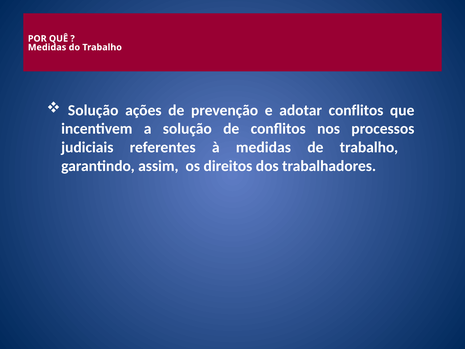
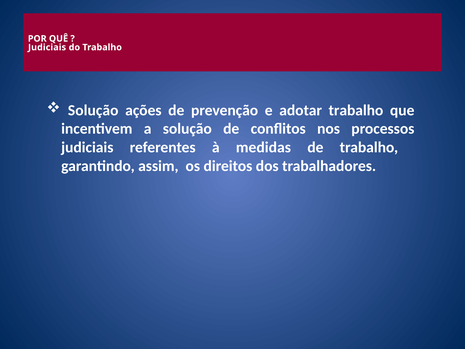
Medidas at (47, 47): Medidas -> Judiciais
adotar conflitos: conflitos -> trabalho
